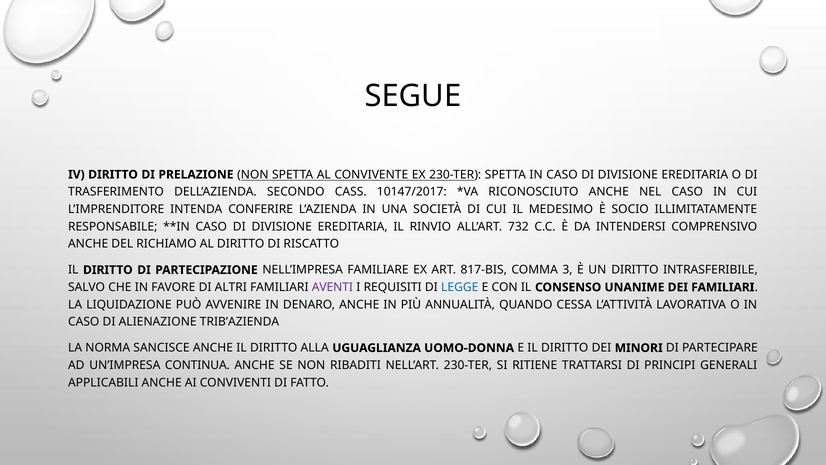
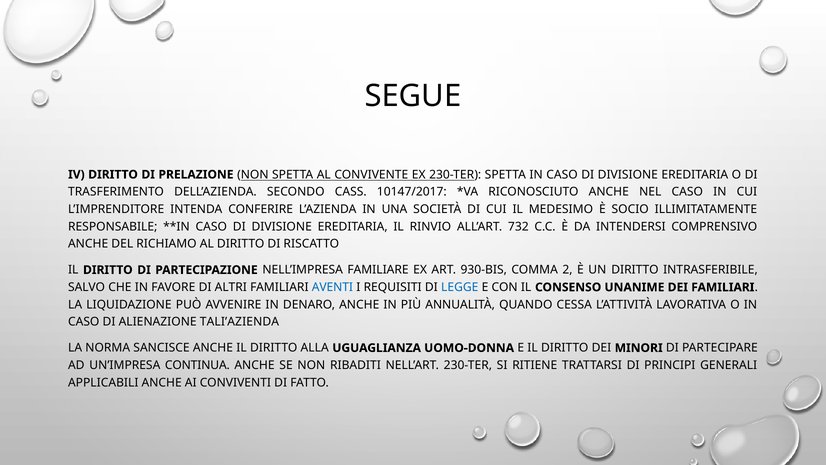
817-BIS: 817-BIS -> 930-BIS
3: 3 -> 2
AVENTI colour: purple -> blue
TRIB’AZIENDA: TRIB’AZIENDA -> TALI’AZIENDA
